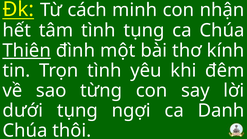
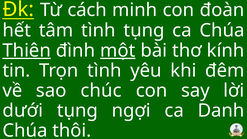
nhận: nhận -> đoàn
một underline: none -> present
từng: từng -> chúc
